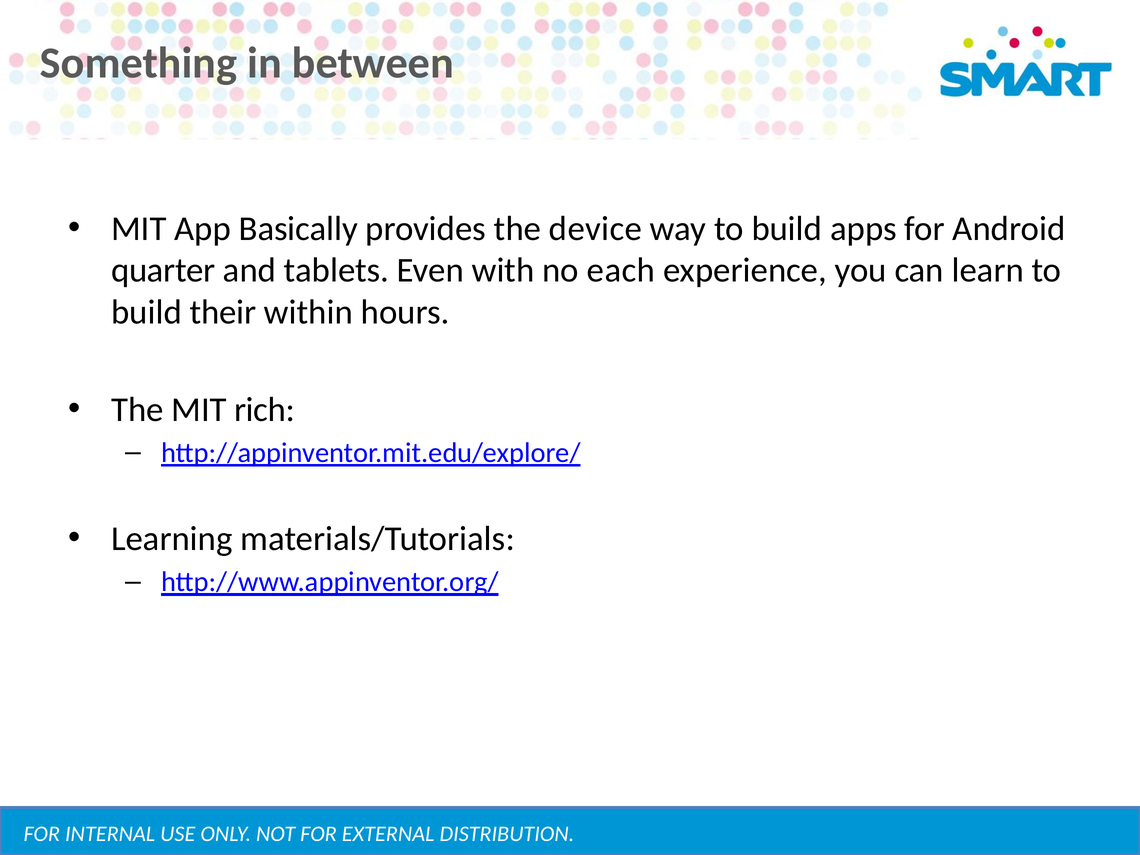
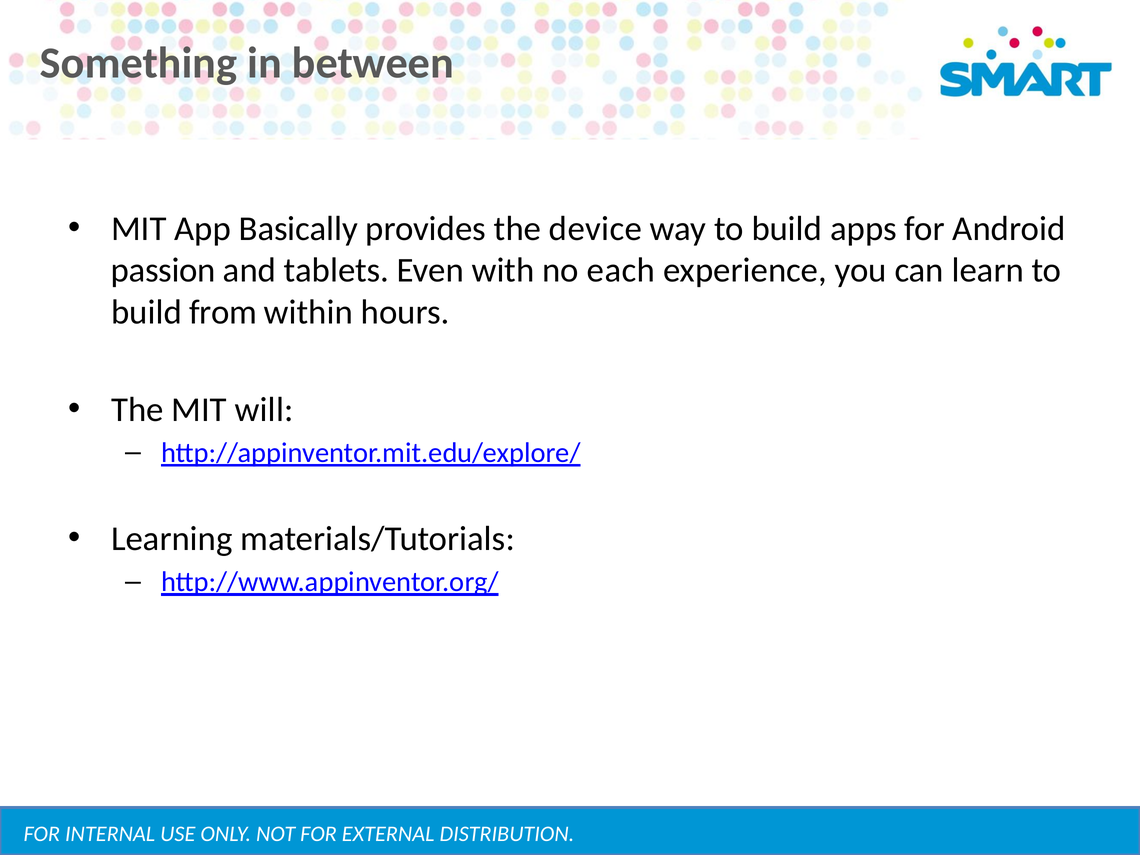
quarter: quarter -> passion
their: their -> from
rich: rich -> will
